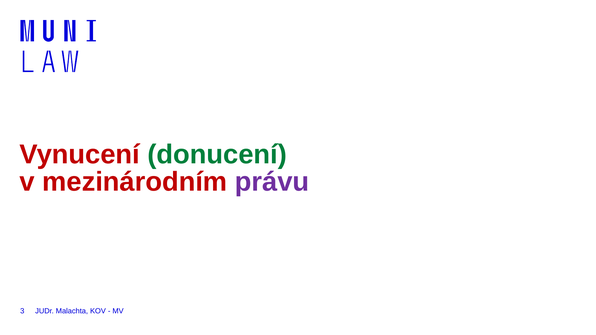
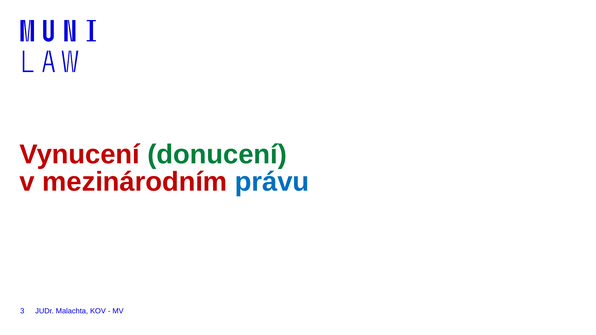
právu colour: purple -> blue
